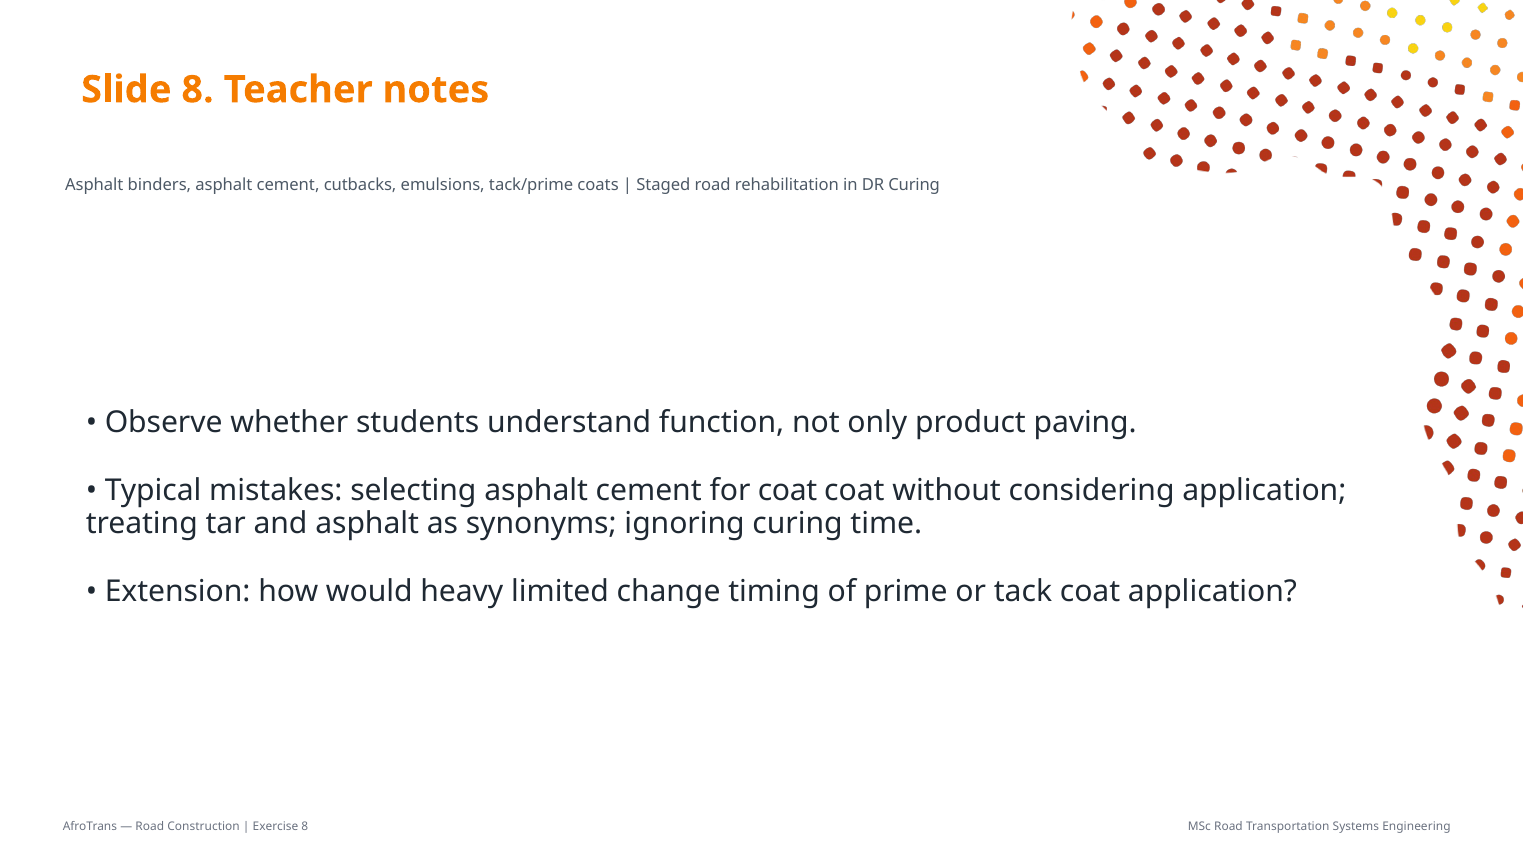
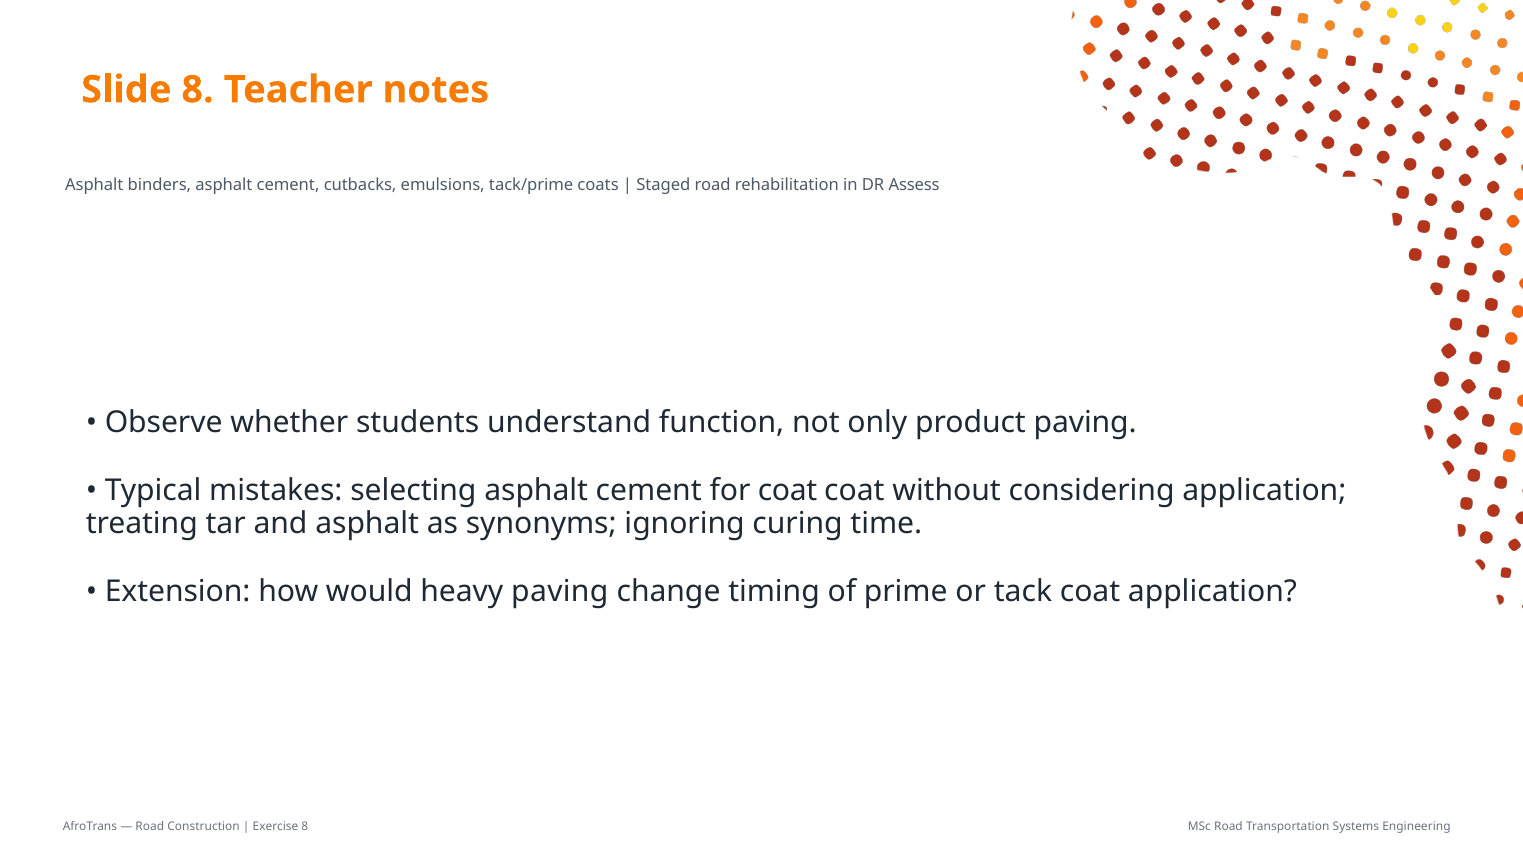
DR Curing: Curing -> Assess
heavy limited: limited -> paving
